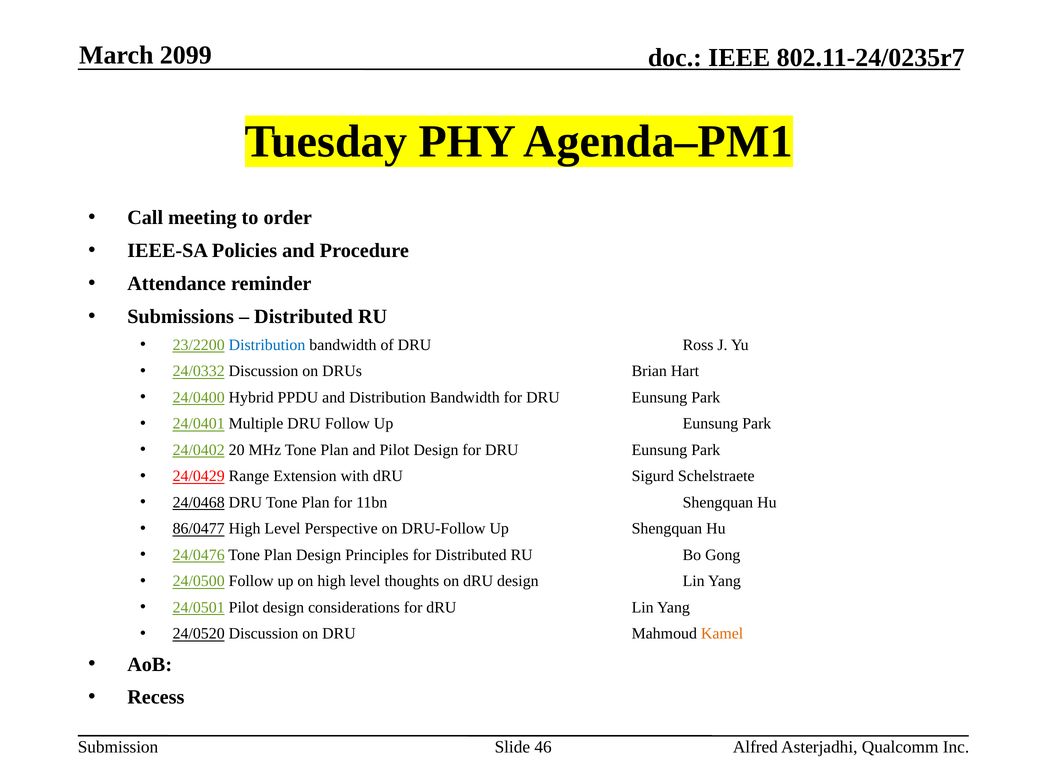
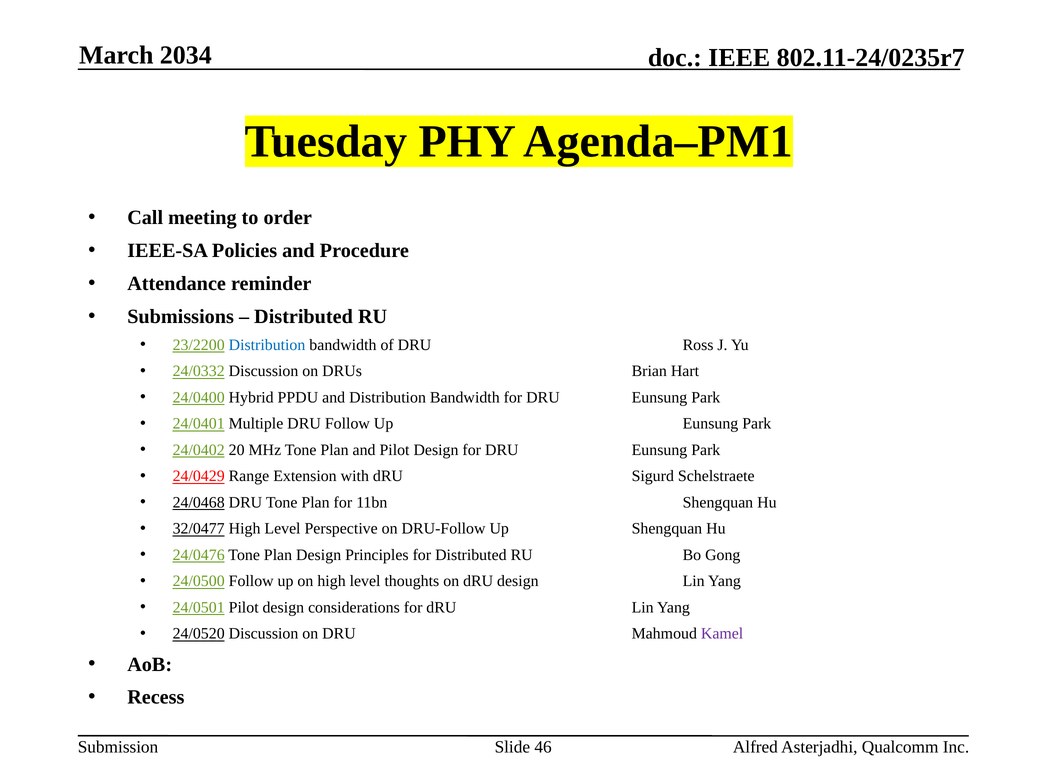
2099: 2099 -> 2034
86/0477: 86/0477 -> 32/0477
Kamel colour: orange -> purple
